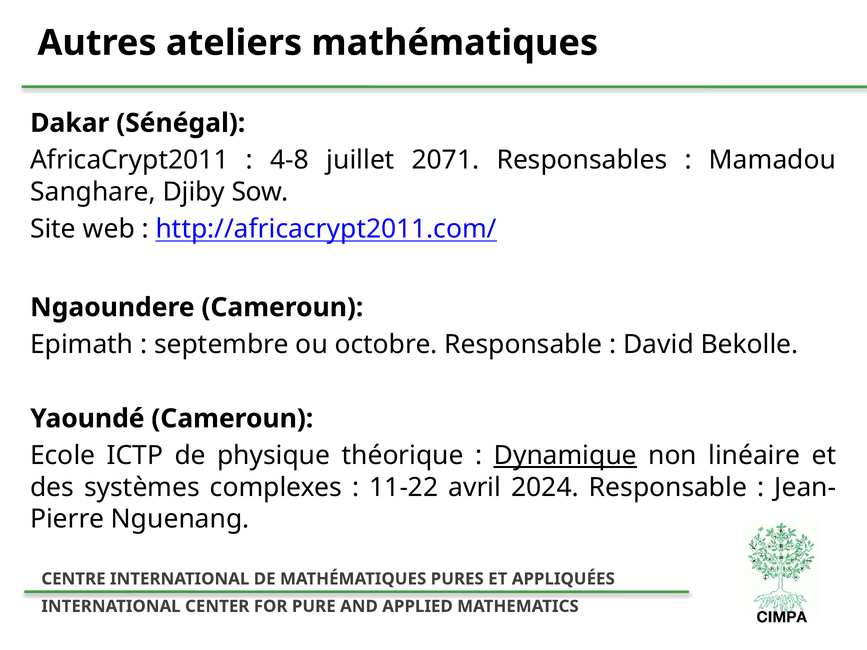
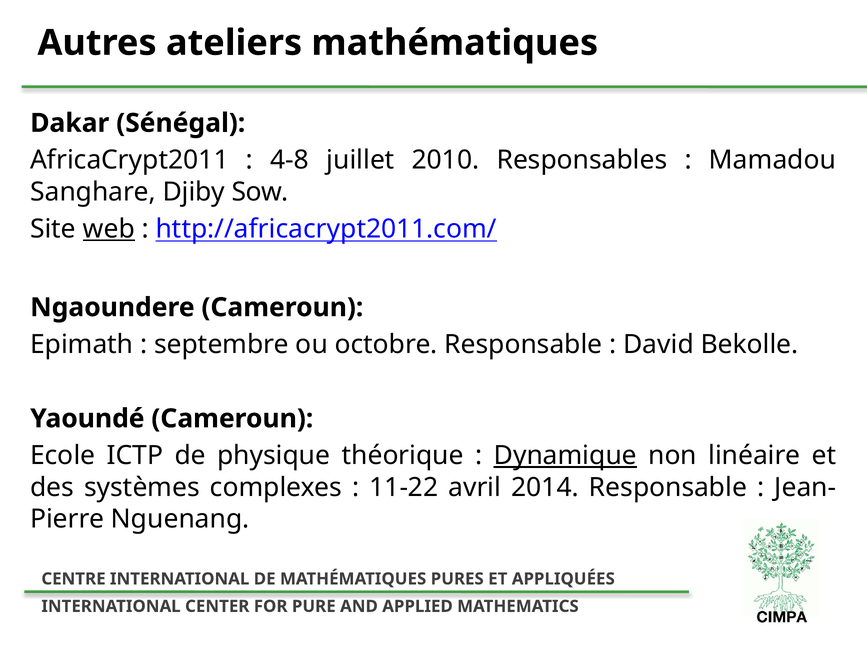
2071: 2071 -> 2010
web underline: none -> present
2024: 2024 -> 2014
